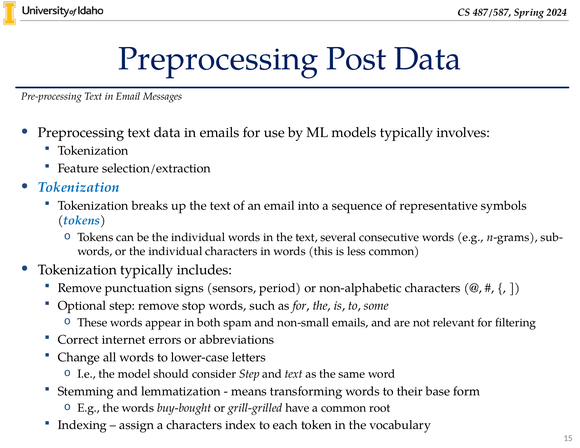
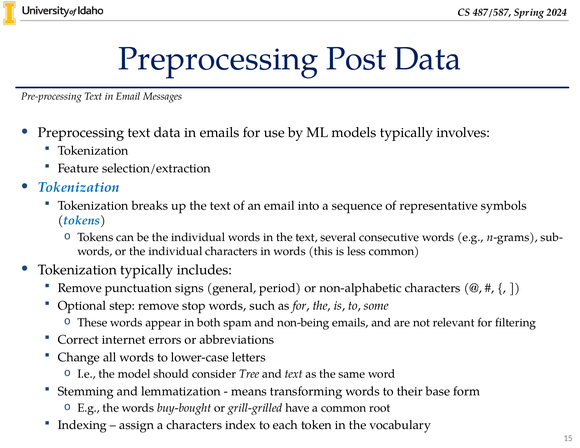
sensors: sensors -> general
non-small: non-small -> non-being
consider Step: Step -> Tree
